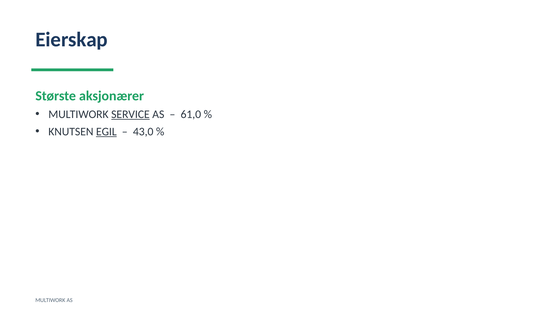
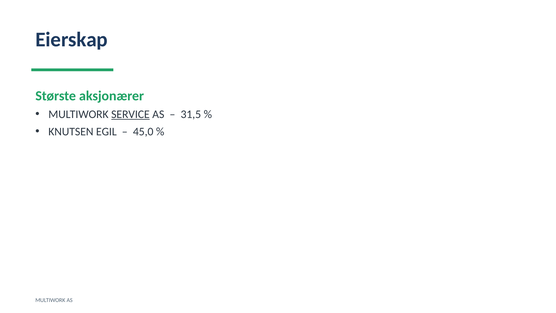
61,0: 61,0 -> 31,5
EGIL underline: present -> none
43,0: 43,0 -> 45,0
